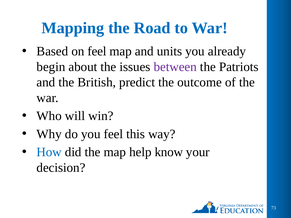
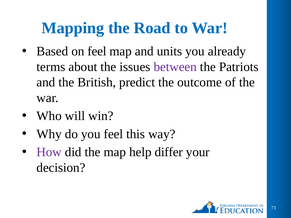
begin: begin -> terms
How colour: blue -> purple
know: know -> differ
